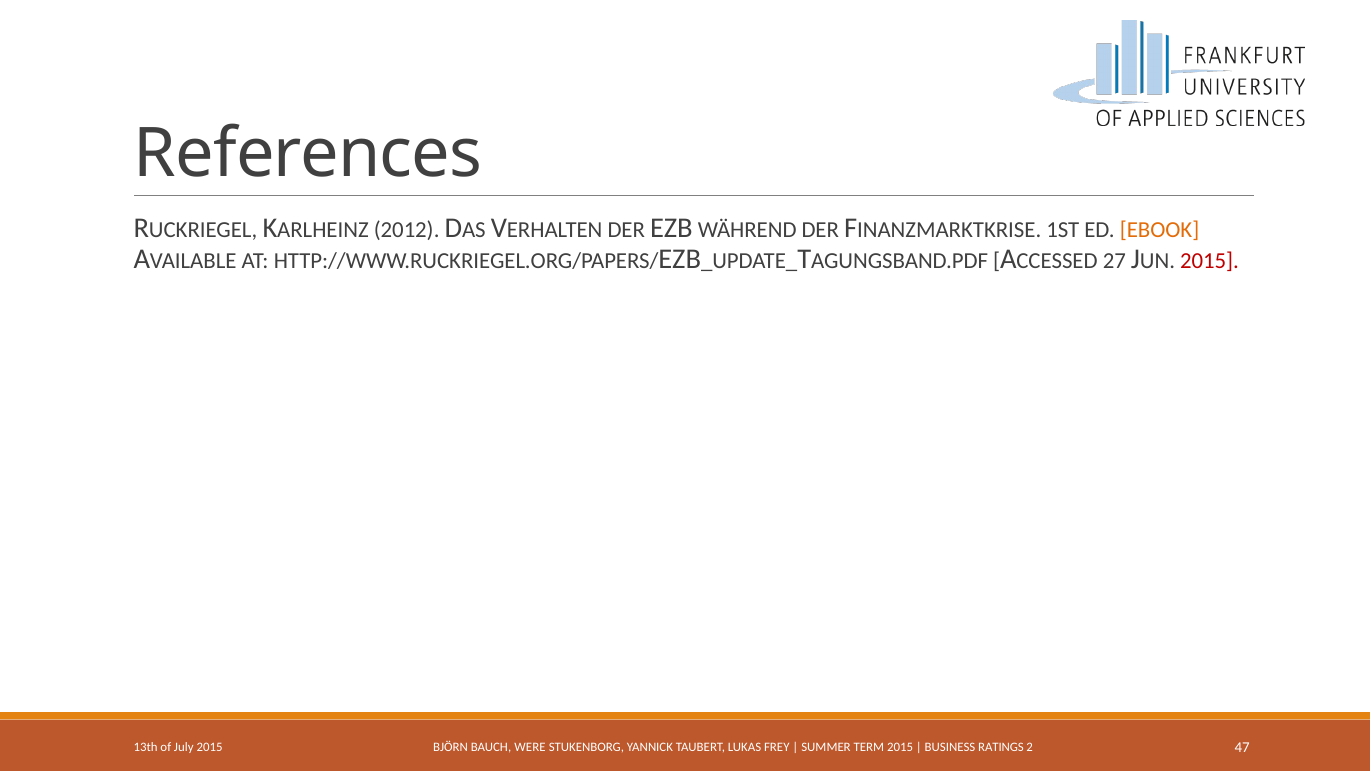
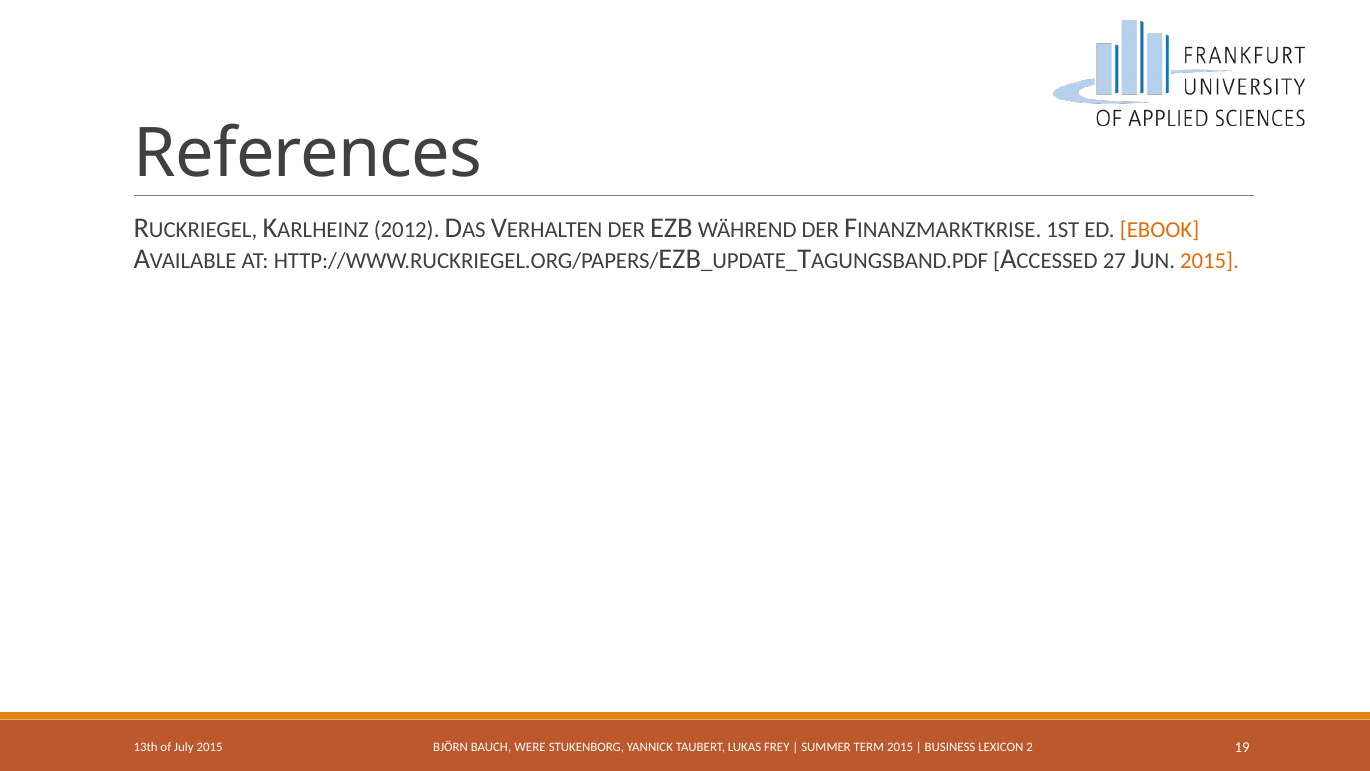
2015 at (1209, 260) colour: red -> orange
RATINGS: RATINGS -> LEXICON
47: 47 -> 19
